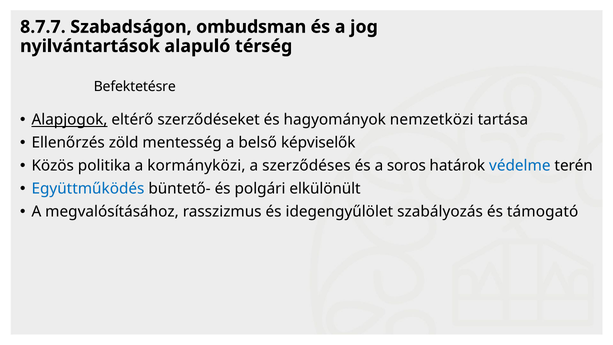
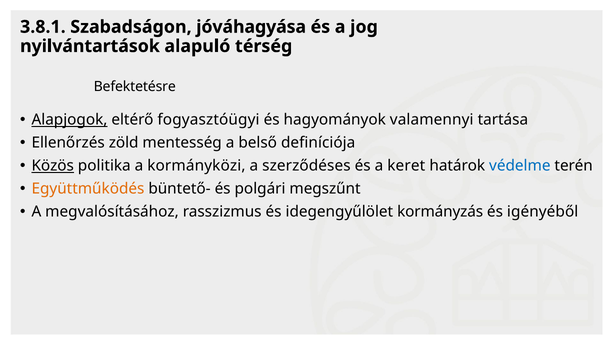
8.7.7: 8.7.7 -> 3.8.1
ombudsman: ombudsman -> jóváhagyása
szerződéseket: szerződéseket -> fogyasztóügyi
nemzetközi: nemzetközi -> valamennyi
képviselők: képviselők -> definíciója
Közös underline: none -> present
soros: soros -> keret
Együttműködés colour: blue -> orange
elkülönült: elkülönült -> megszűnt
szabályozás: szabályozás -> kormányzás
támogató: támogató -> igényéből
